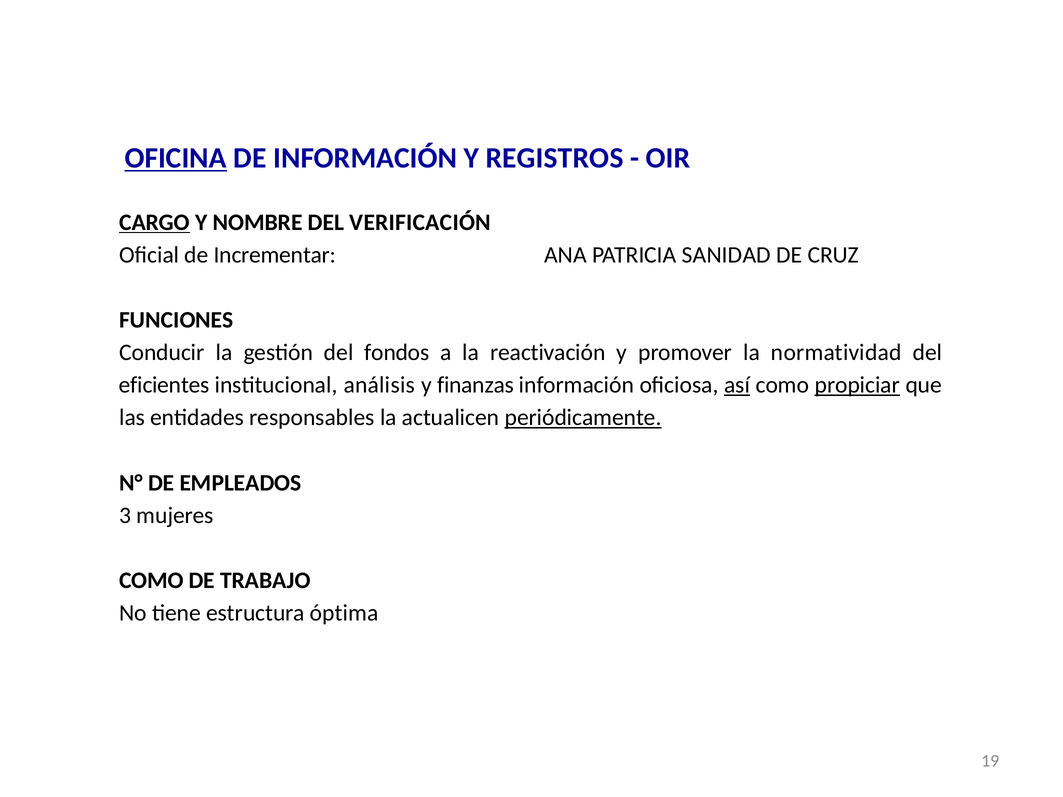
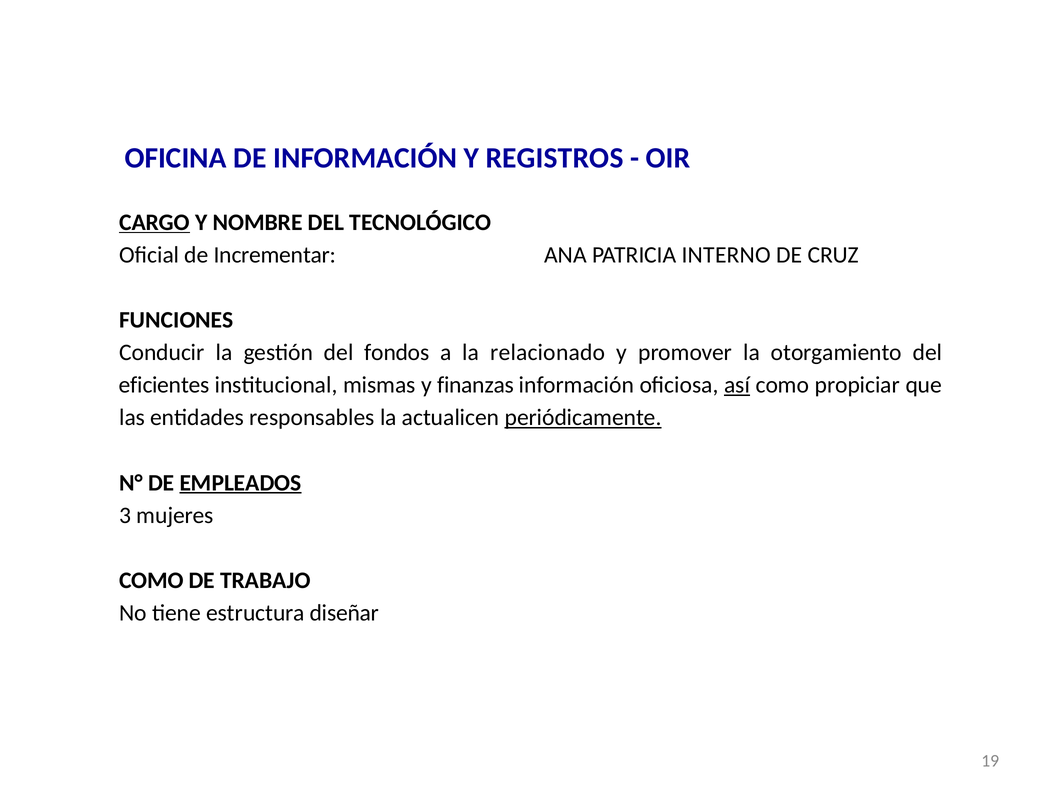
OFICINA underline: present -> none
VERIFICACIÓN: VERIFICACIÓN -> TECNOLÓGICO
SANIDAD: SANIDAD -> INTERNO
reactivación: reactivación -> relacionado
normatividad: normatividad -> otorgamiento
análisis: análisis -> mismas
propiciar underline: present -> none
EMPLEADOS underline: none -> present
óptima: óptima -> diseñar
